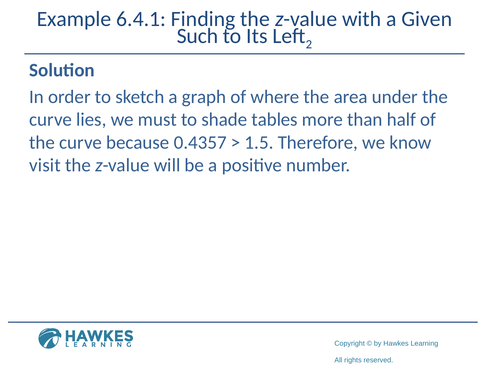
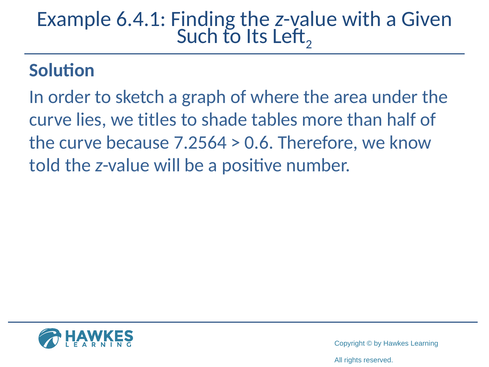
must: must -> titles
0.4357: 0.4357 -> 7.2564
1.5: 1.5 -> 0.6
visit: visit -> told
